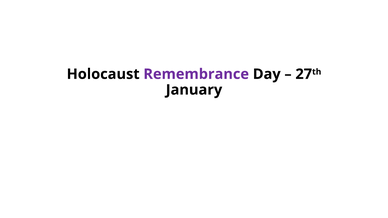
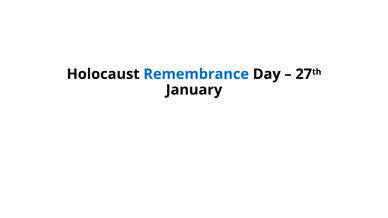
Remembrance colour: purple -> blue
